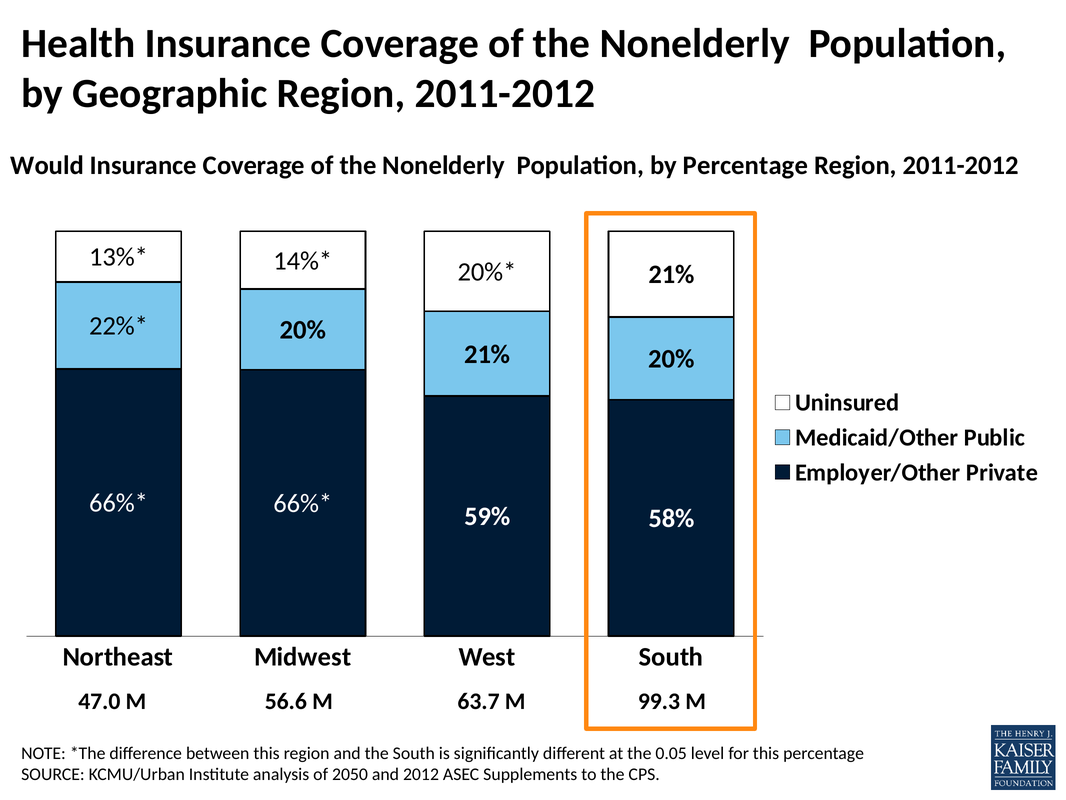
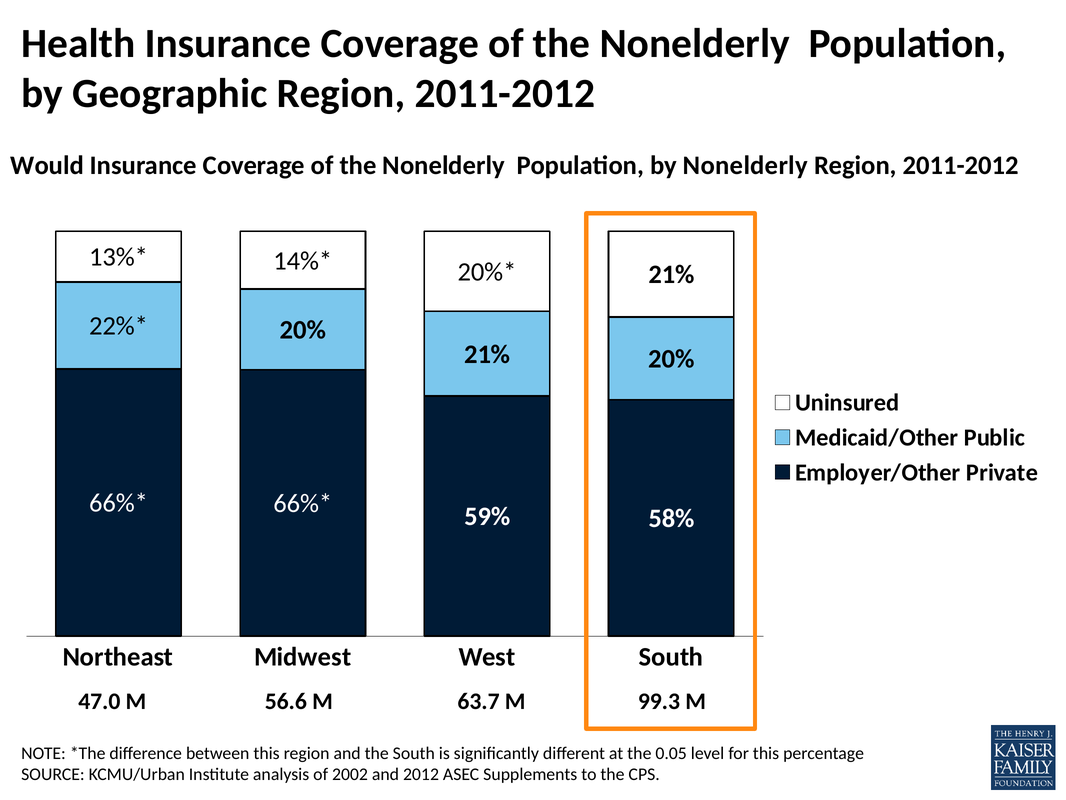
by Percentage: Percentage -> Nonelderly
2050: 2050 -> 2002
